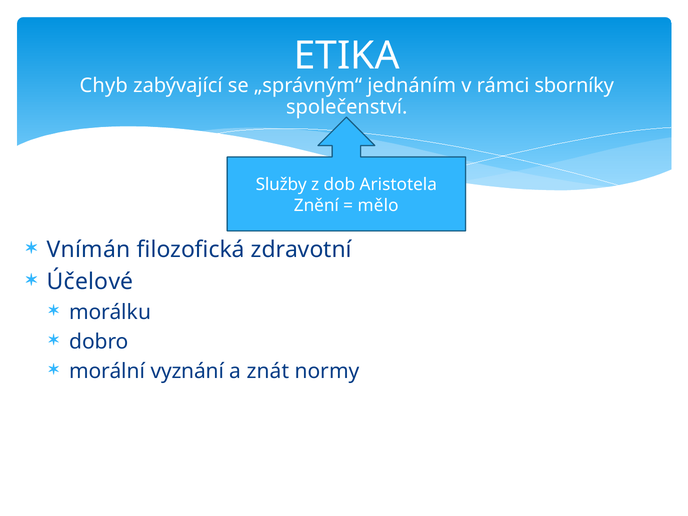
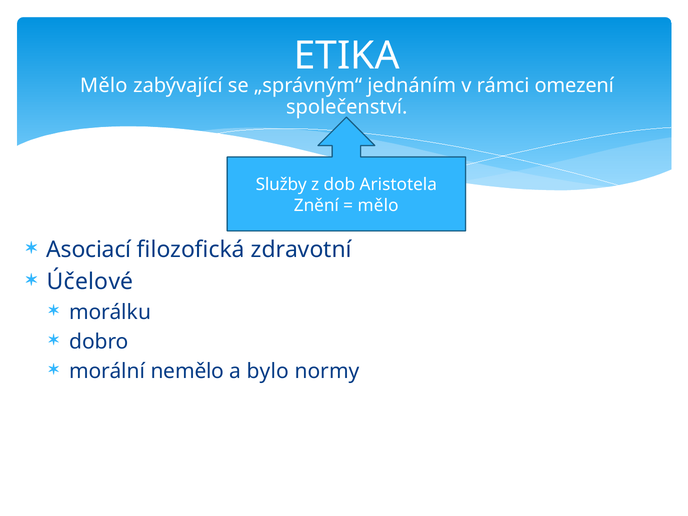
Chyb at (104, 85): Chyb -> Mělo
sborníky: sborníky -> omezení
Vnímán: Vnímán -> Asociací
vyznání: vyznání -> nemělo
znát: znát -> bylo
